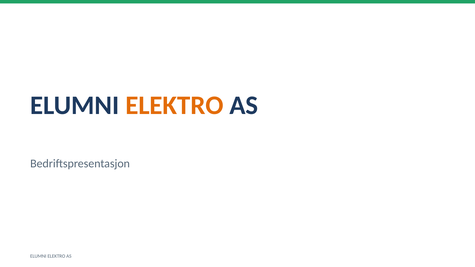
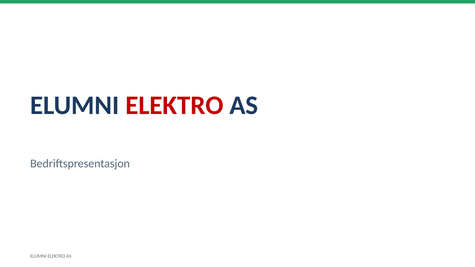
ELEKTRO at (174, 105) colour: orange -> red
